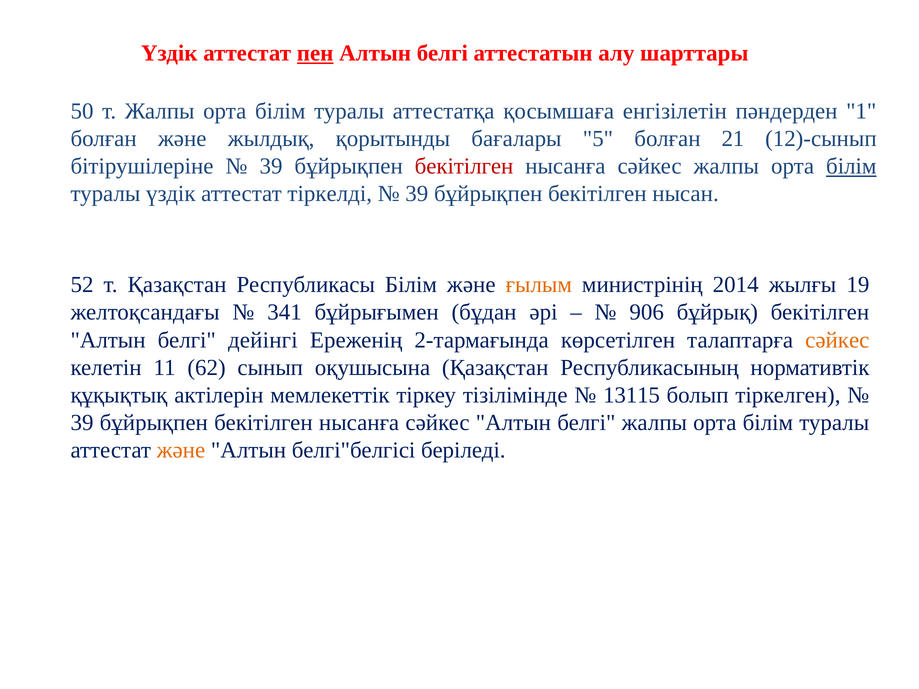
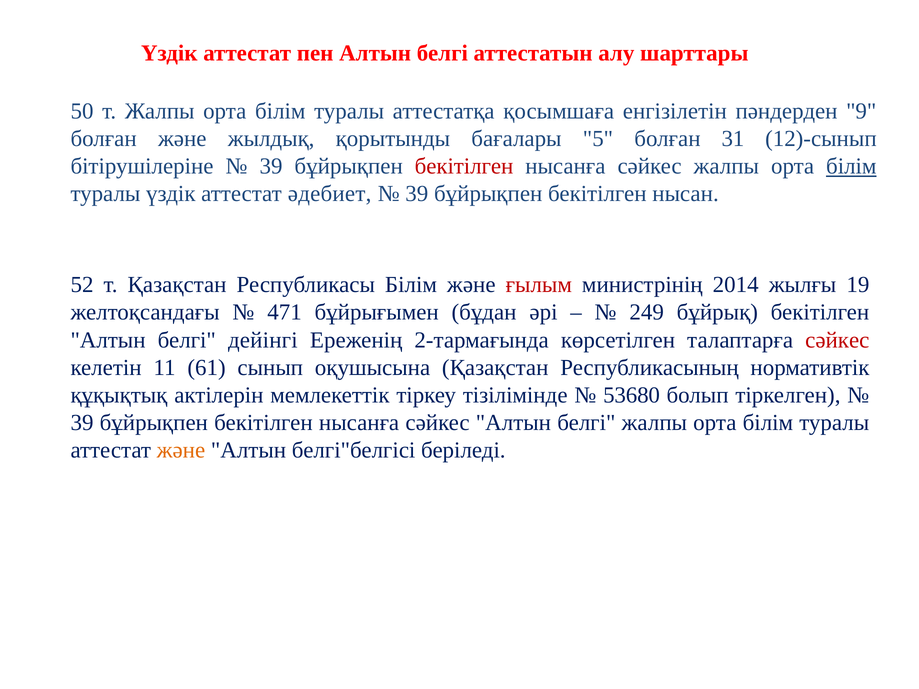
пен underline: present -> none
1: 1 -> 9
21: 21 -> 31
тіркелді: тіркелді -> әдебиет
ғылым colour: orange -> red
341: 341 -> 471
906: 906 -> 249
сәйкес at (837, 340) colour: orange -> red
62: 62 -> 61
13115: 13115 -> 53680
